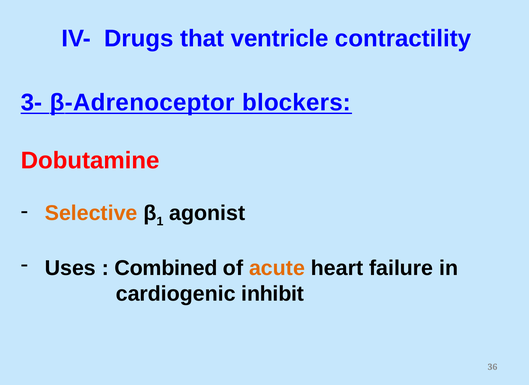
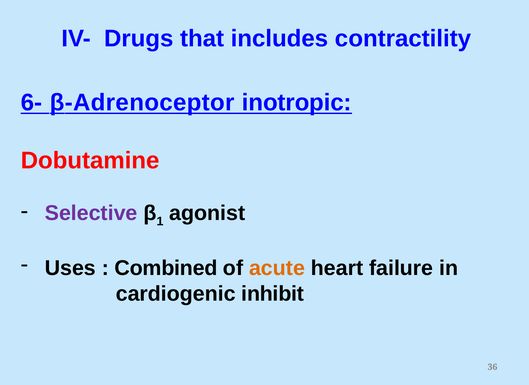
ventricle: ventricle -> includes
3-: 3- -> 6-
blockers: blockers -> inotropic
Selective colour: orange -> purple
